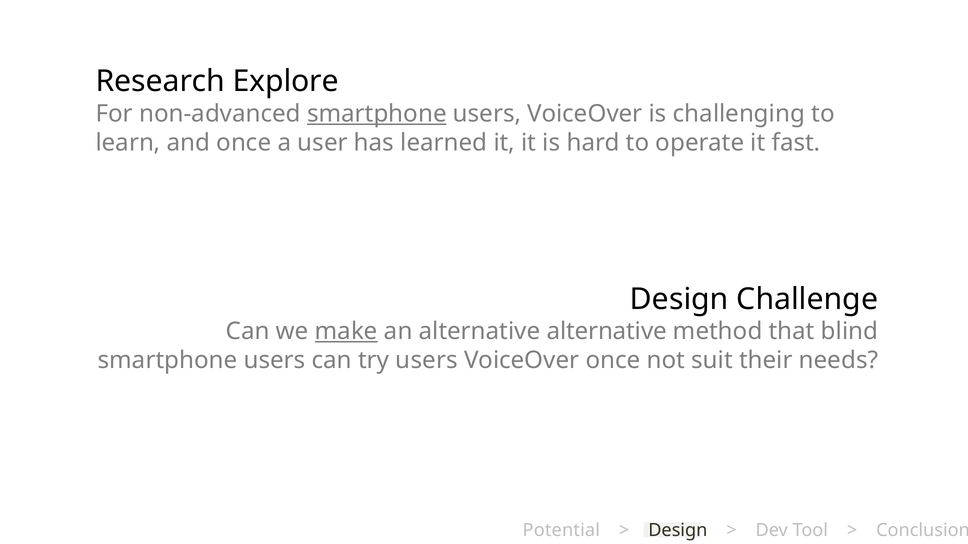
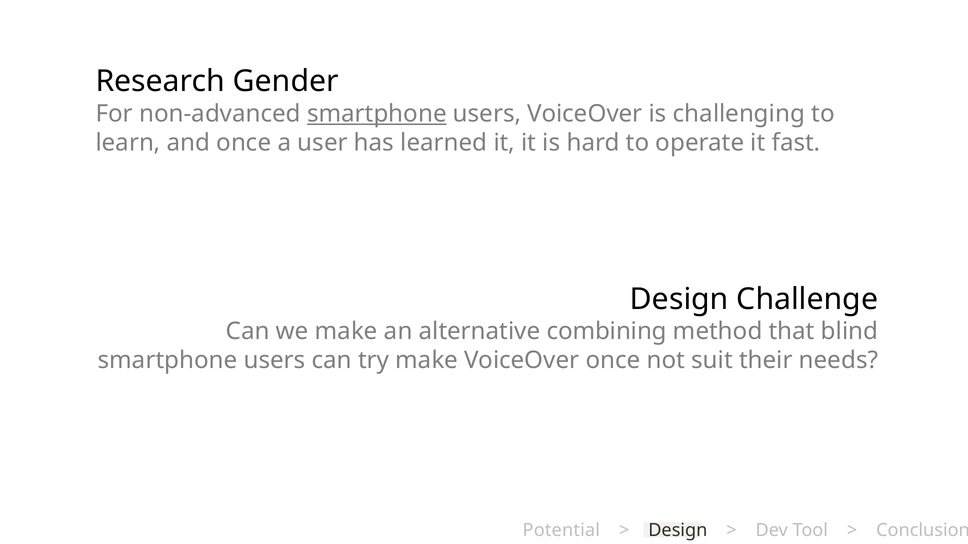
Explore: Explore -> Gender
make at (346, 332) underline: present -> none
alternative alternative: alternative -> combining
try users: users -> make
